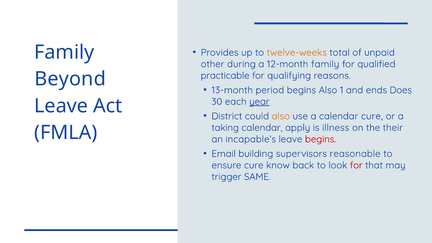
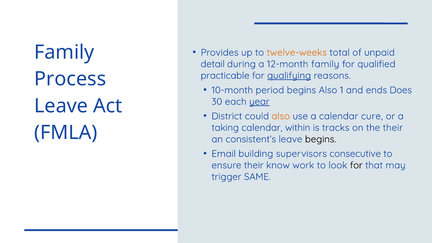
other: other -> detail
qualifying underline: none -> present
Beyond: Beyond -> Process
13-month: 13-month -> 10-month
apply: apply -> within
illness: illness -> tracks
incapable’s: incapable’s -> consistent’s
begins at (321, 139) colour: red -> black
reasonable: reasonable -> consecutive
ensure cure: cure -> their
back: back -> work
for at (356, 165) colour: red -> black
